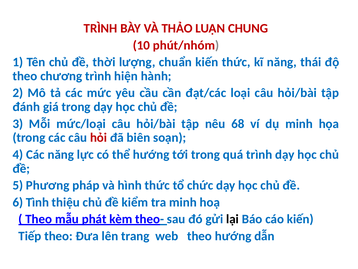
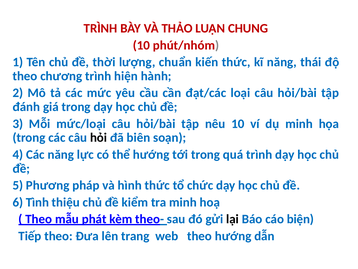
nêu 68: 68 -> 10
hỏi colour: red -> black
cáo kiến: kiến -> biện
